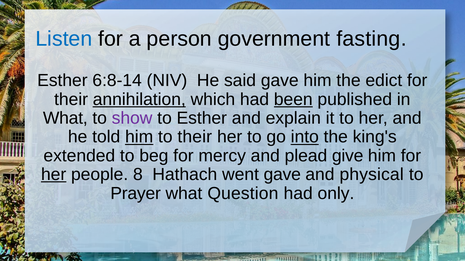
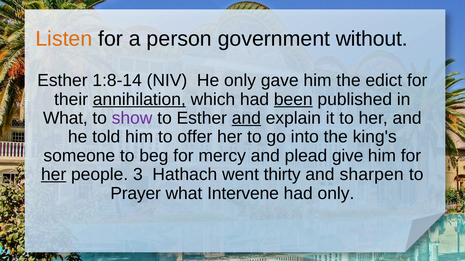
Listen colour: blue -> orange
fasting: fasting -> without
6:8-14: 6:8-14 -> 1:8-14
He said: said -> only
and at (246, 118) underline: none -> present
him at (139, 137) underline: present -> none
to their: their -> offer
into underline: present -> none
extended: extended -> someone
8: 8 -> 3
went gave: gave -> thirty
physical: physical -> sharpen
Question: Question -> Intervene
